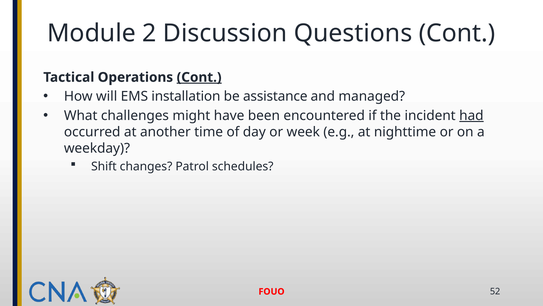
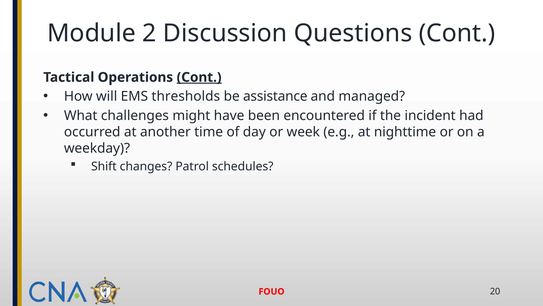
installation: installation -> thresholds
had underline: present -> none
52: 52 -> 20
